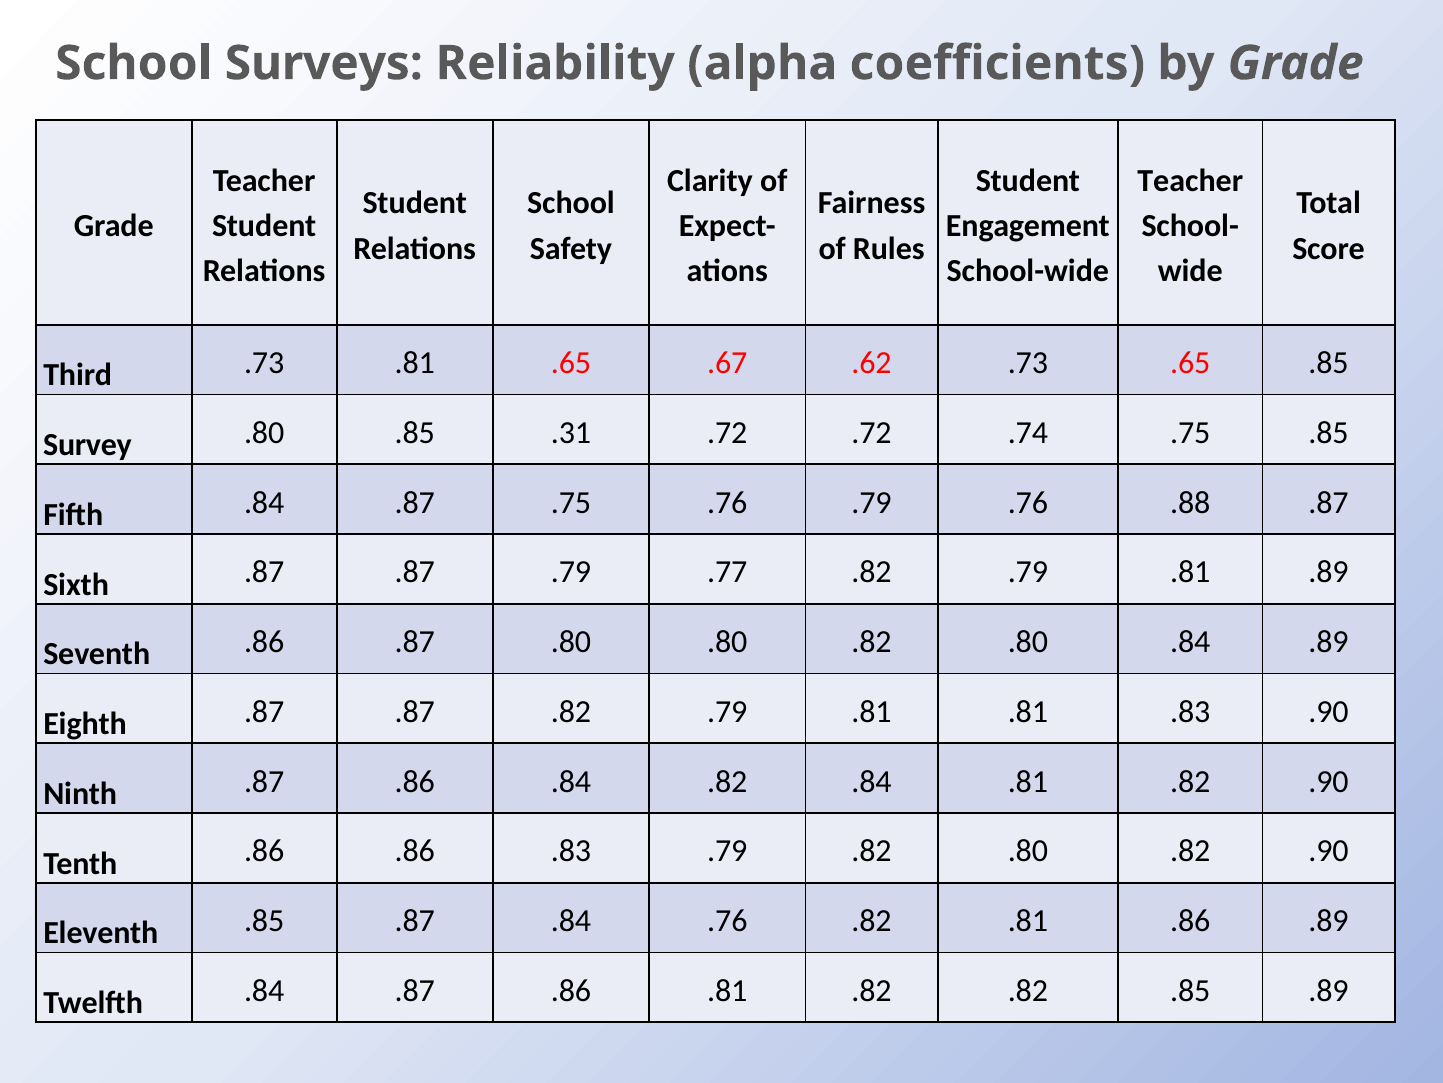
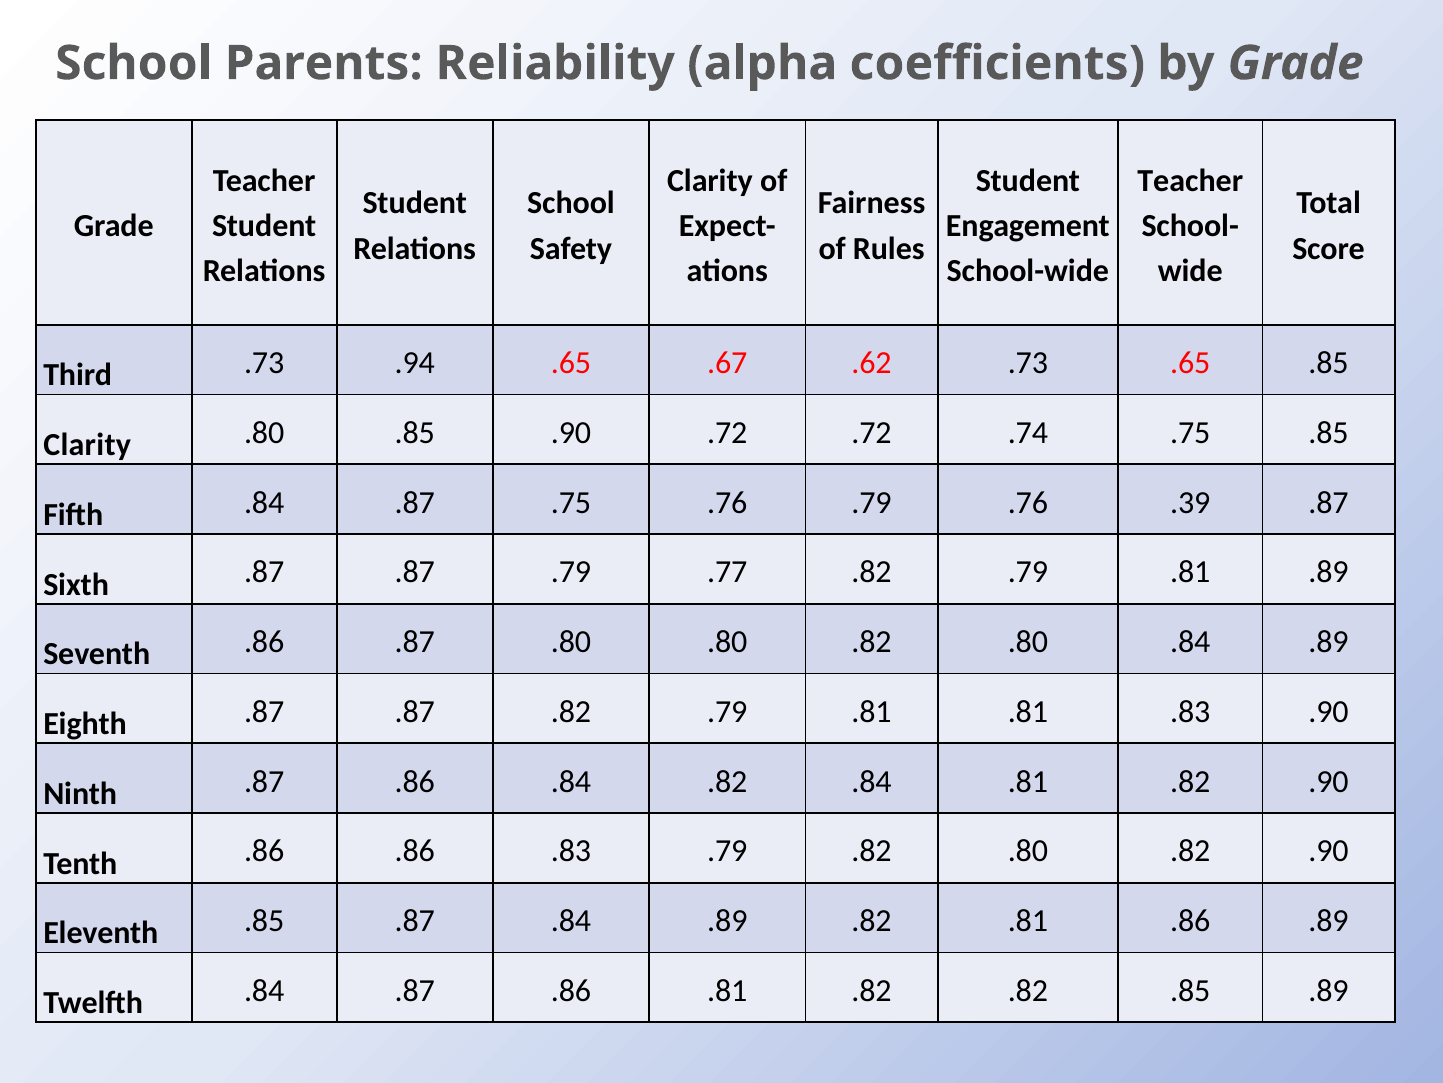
Surveys: Surveys -> Parents
.73 .81: .81 -> .94
Survey at (87, 445): Survey -> Clarity
.85 .31: .31 -> .90
.88: .88 -> .39
.87 .84 .76: .76 -> .89
